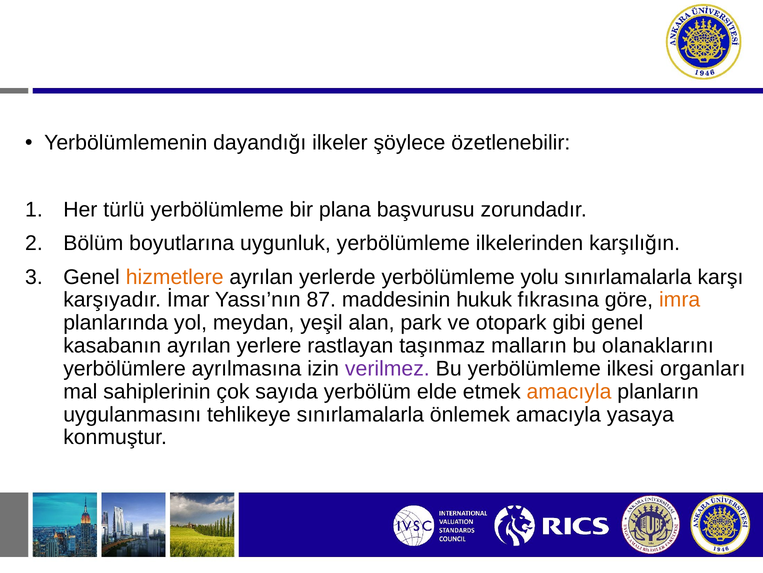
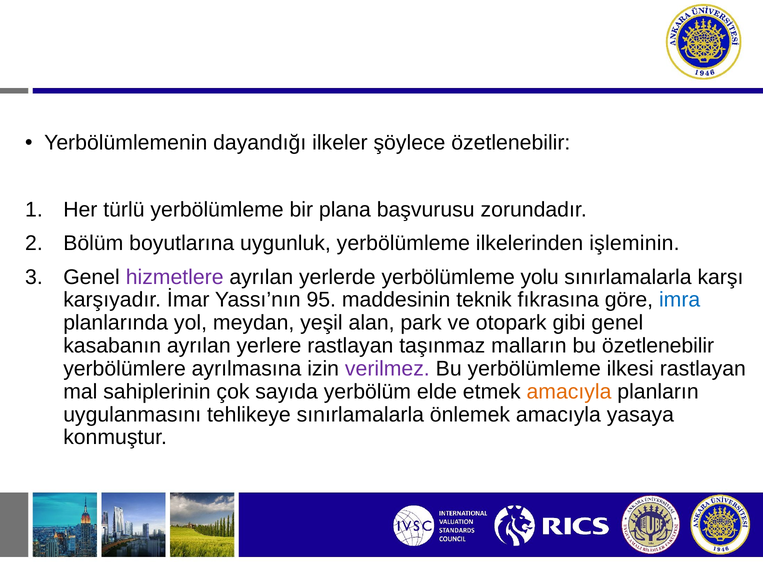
karşılığın: karşılığın -> işleminin
hizmetlere colour: orange -> purple
87: 87 -> 95
hukuk: hukuk -> teknik
imra colour: orange -> blue
bu olanaklarını: olanaklarını -> özetlenebilir
ilkesi organları: organları -> rastlayan
